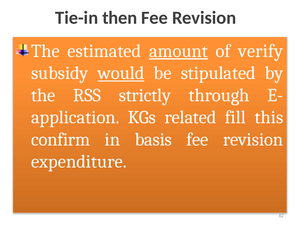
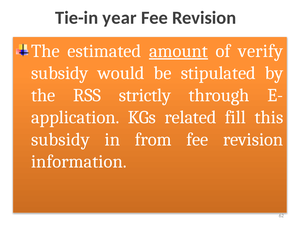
then: then -> year
would underline: present -> none
confirm at (61, 140): confirm -> subsidy
basis: basis -> from
expenditure: expenditure -> information
